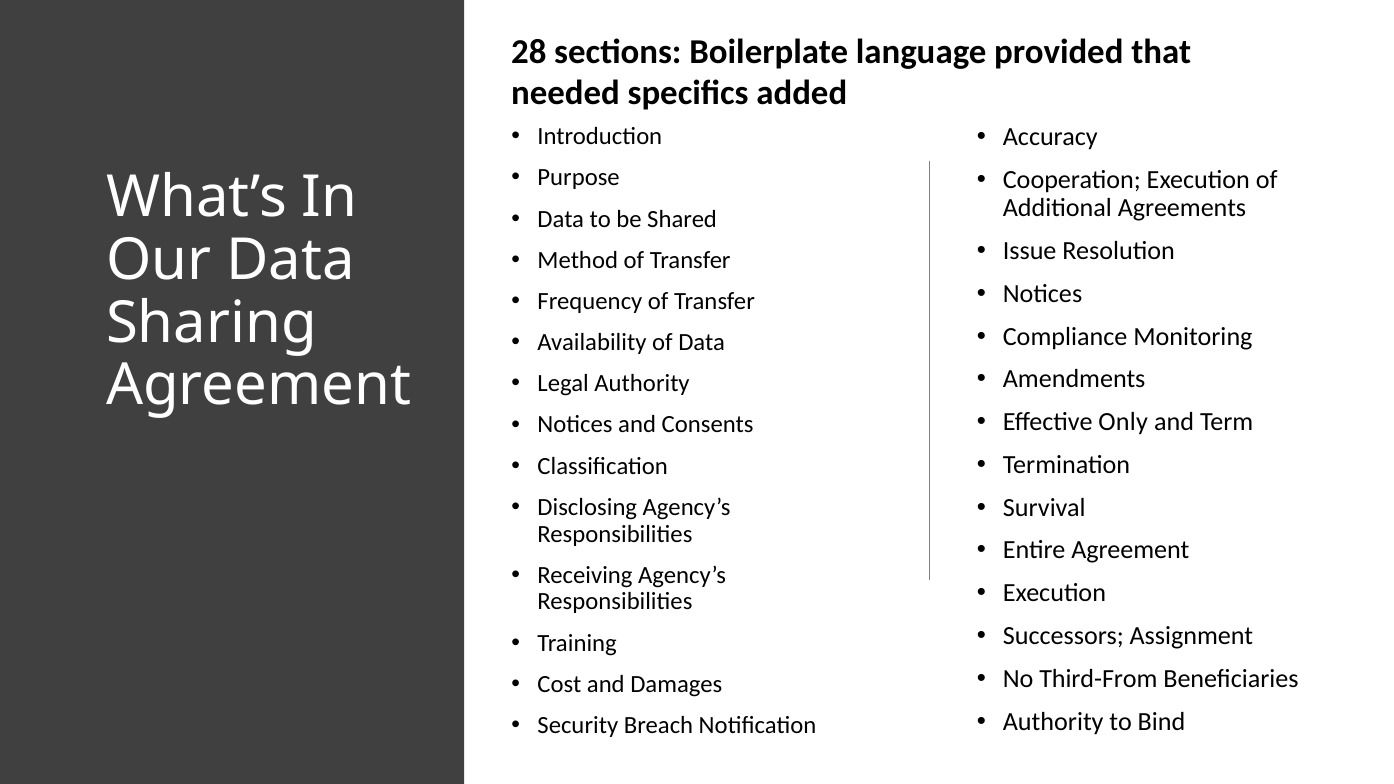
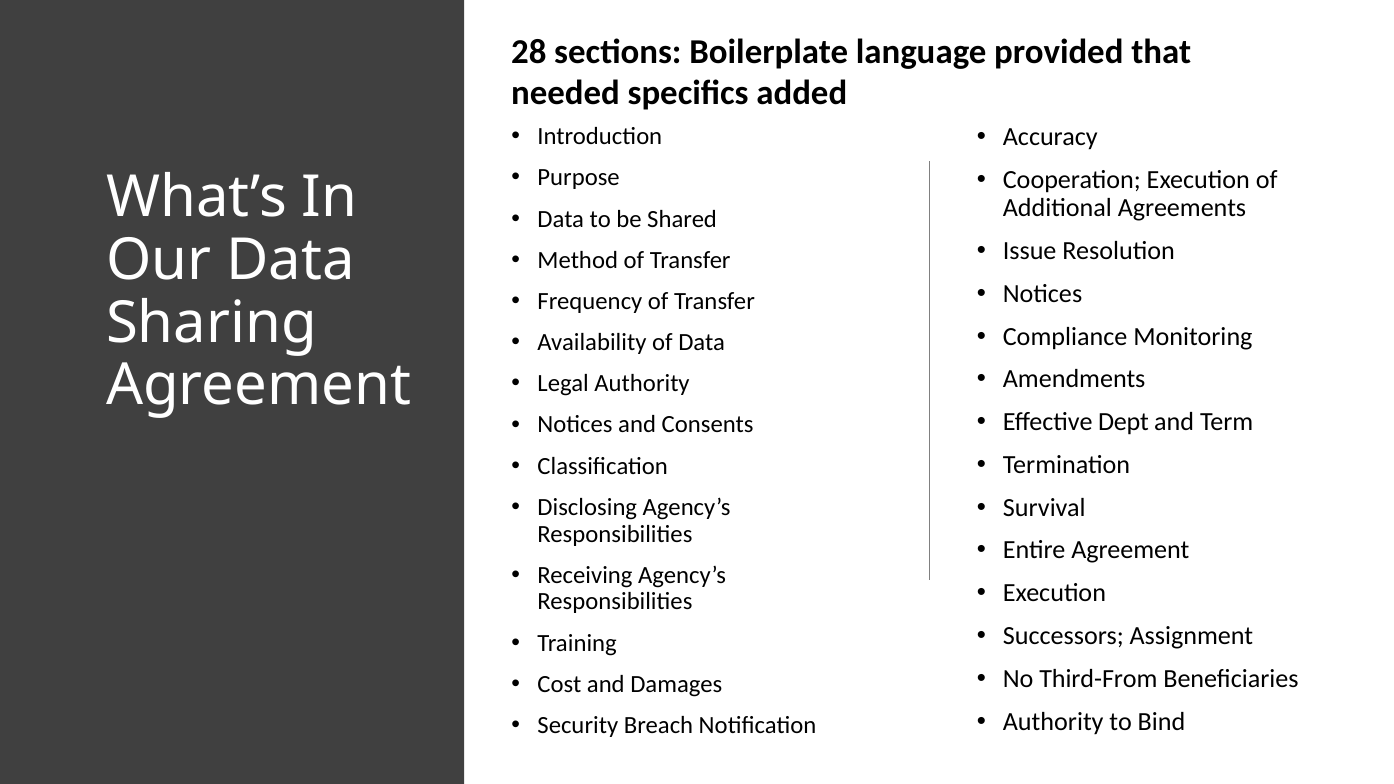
Only: Only -> Dept
